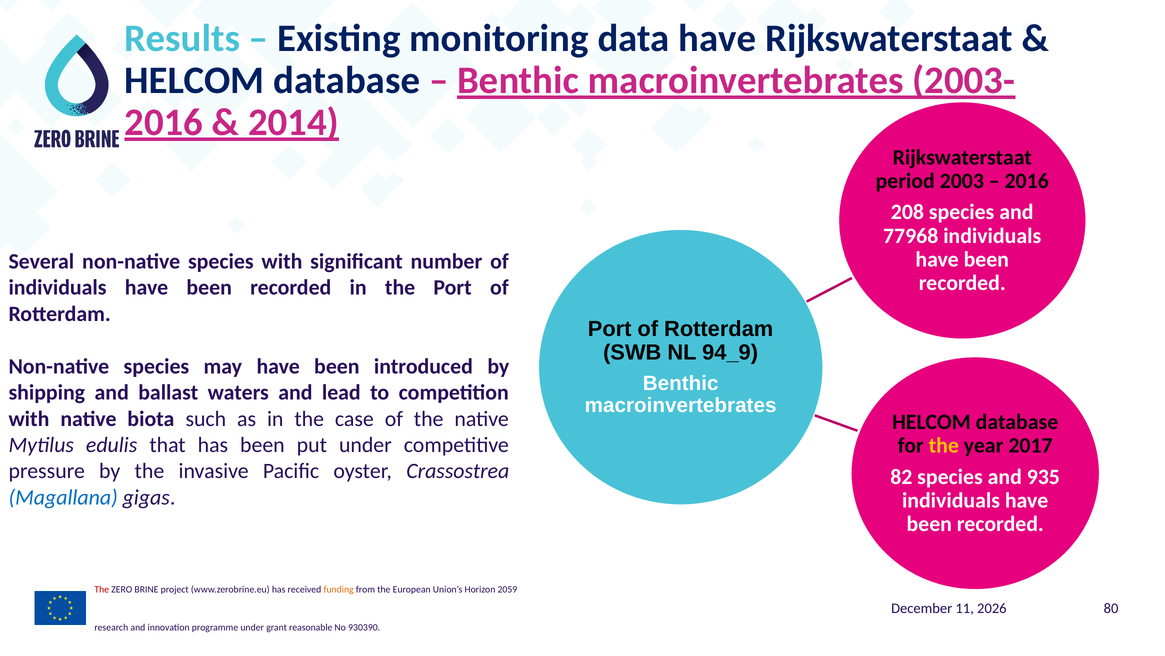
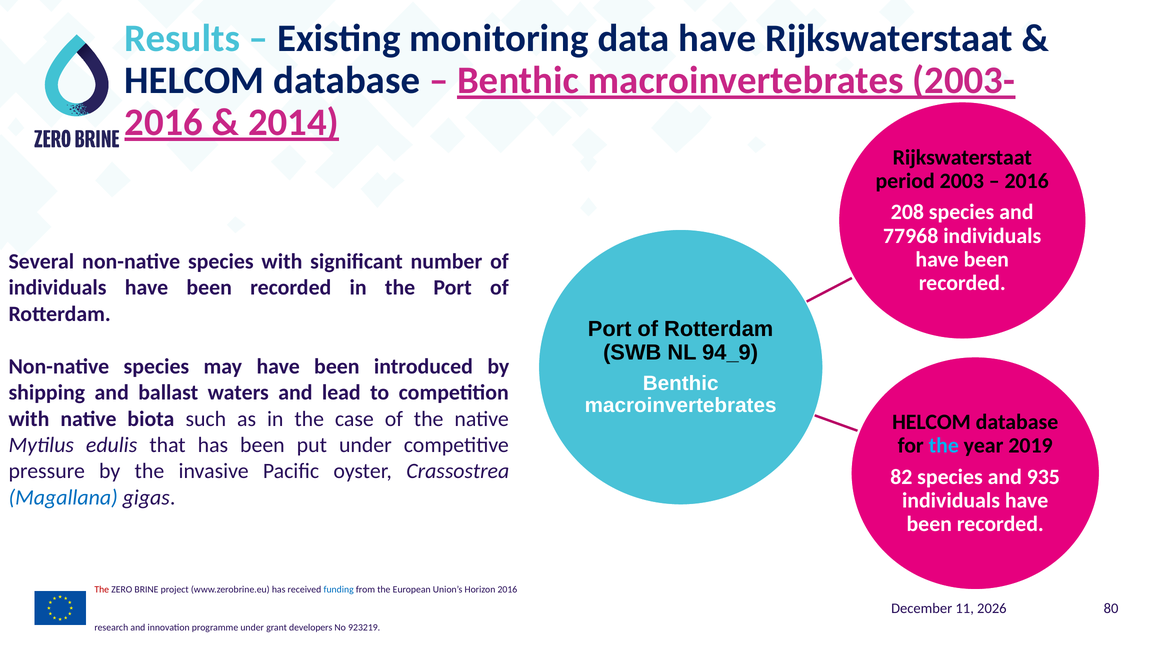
the at (944, 445) colour: yellow -> light blue
2017: 2017 -> 2019
funding colour: orange -> blue
Horizon 2059: 2059 -> 2016
reasonable: reasonable -> developers
930390: 930390 -> 923219
